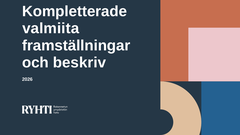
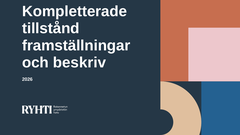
valmiita: valmiita -> tillstånd
